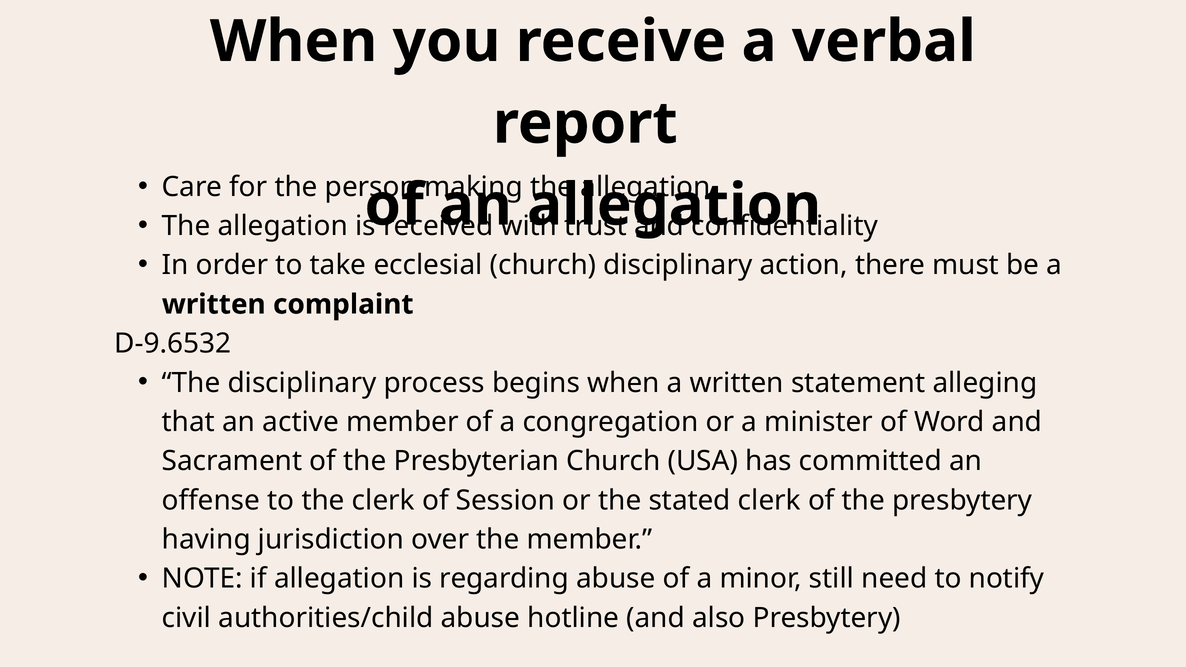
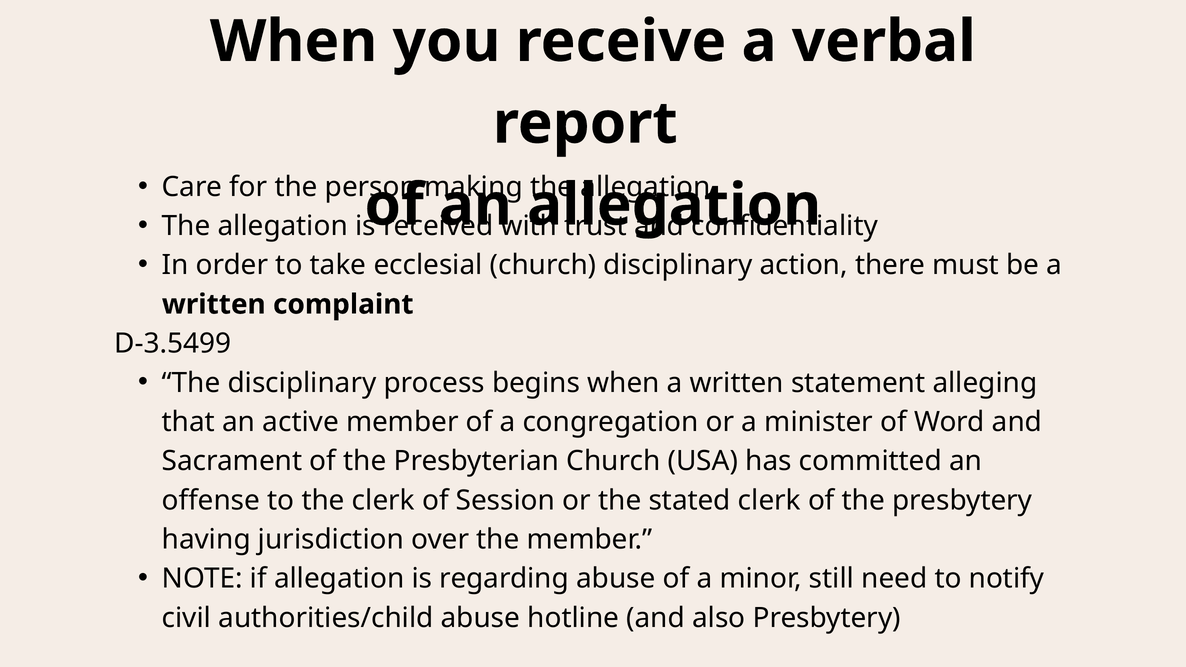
D-9.6532: D-9.6532 -> D-3.5499
